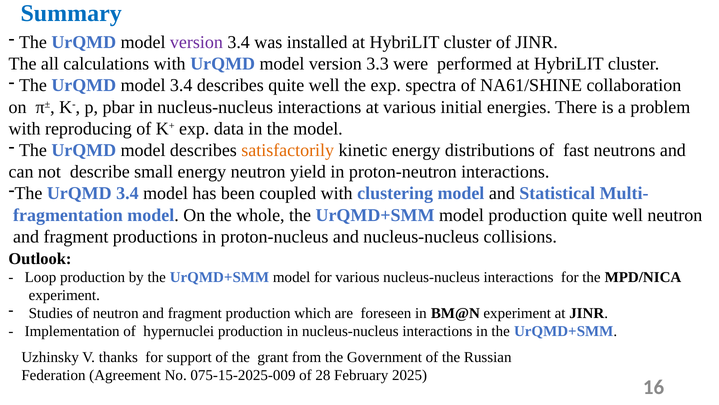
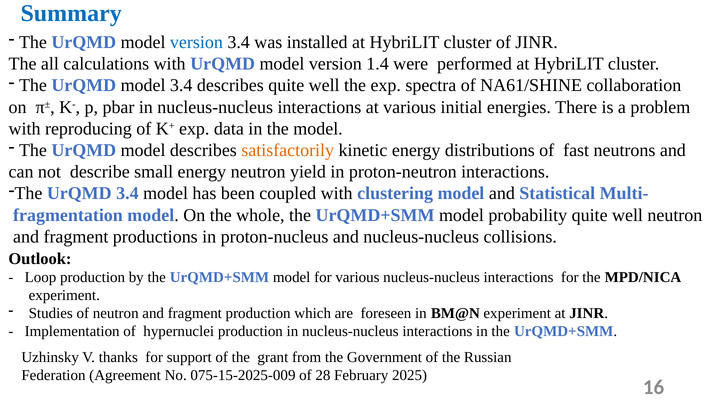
version at (196, 42) colour: purple -> blue
3.3: 3.3 -> 1.4
model production: production -> probability
